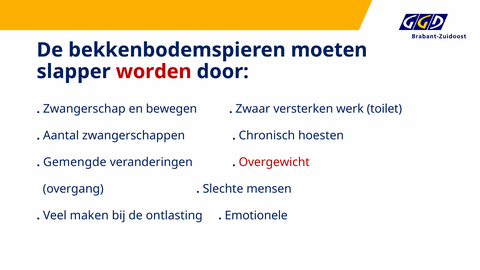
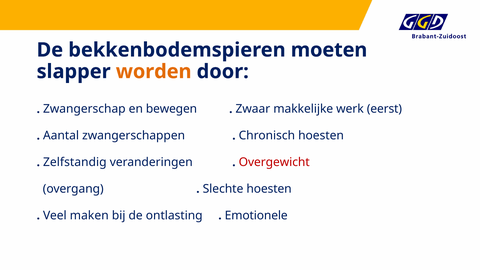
worden colour: red -> orange
versterken: versterken -> makkelijke
toilet: toilet -> eerst
Gemengde: Gemengde -> Zelfstandig
Slechte mensen: mensen -> hoesten
